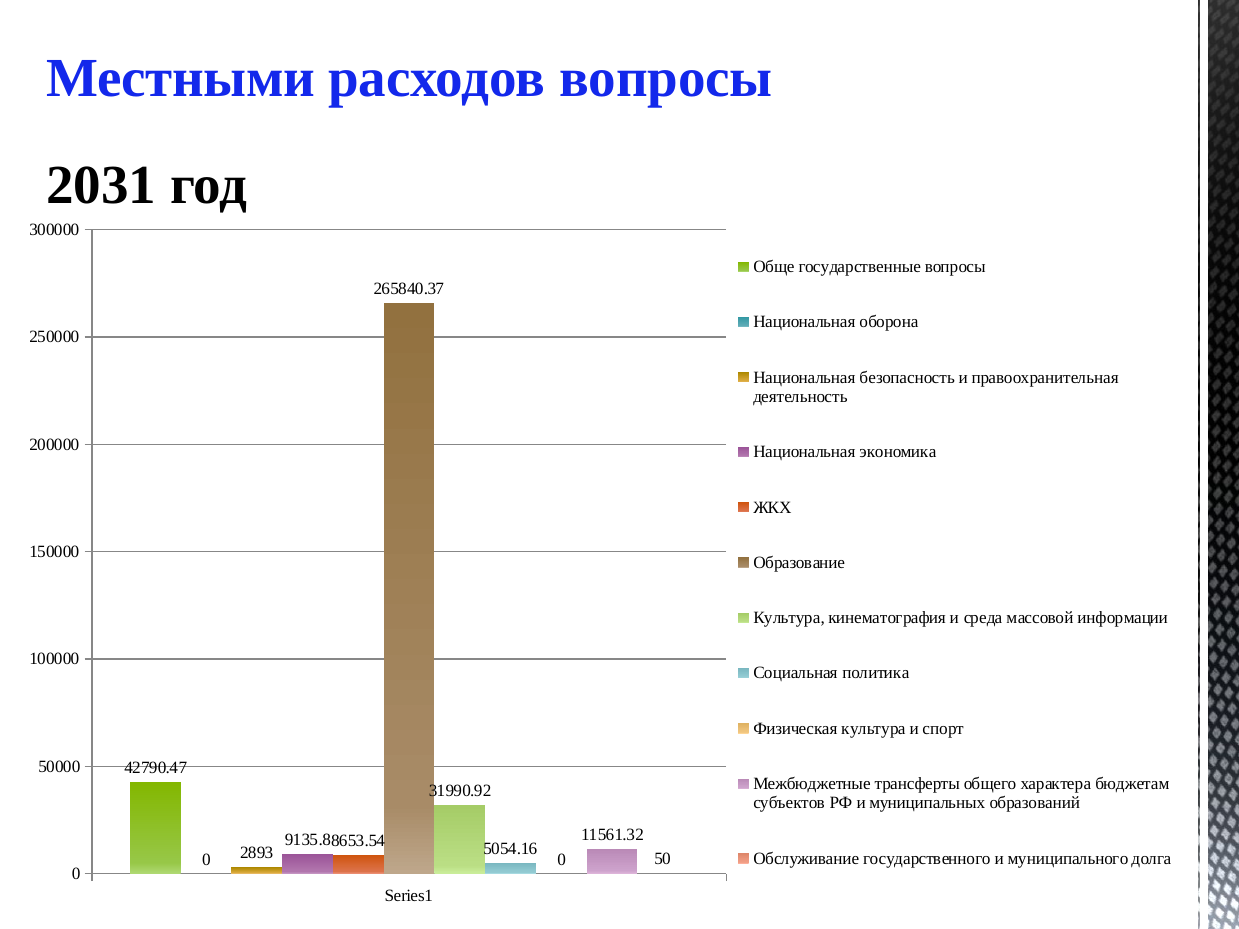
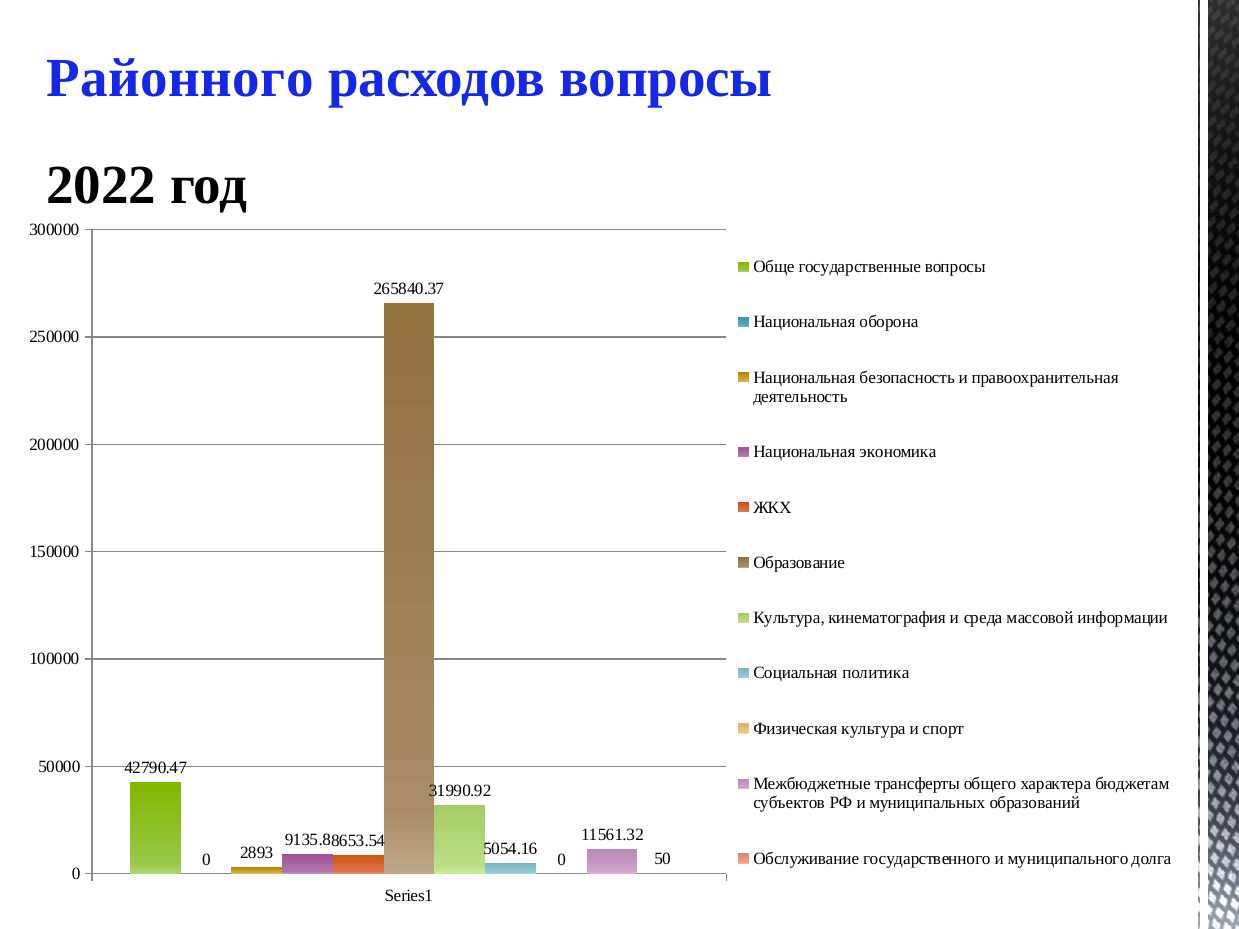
Местными: Местными -> Районного
2031: 2031 -> 2022
